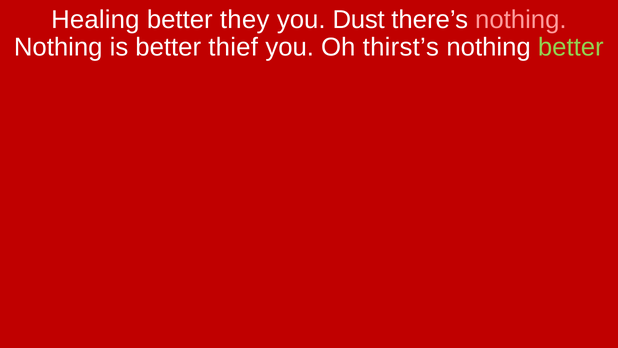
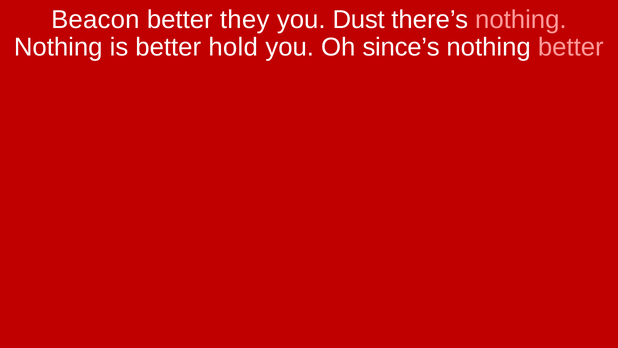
Healing: Healing -> Beacon
thief: thief -> hold
thirst’s: thirst’s -> since’s
better at (571, 47) colour: light green -> pink
